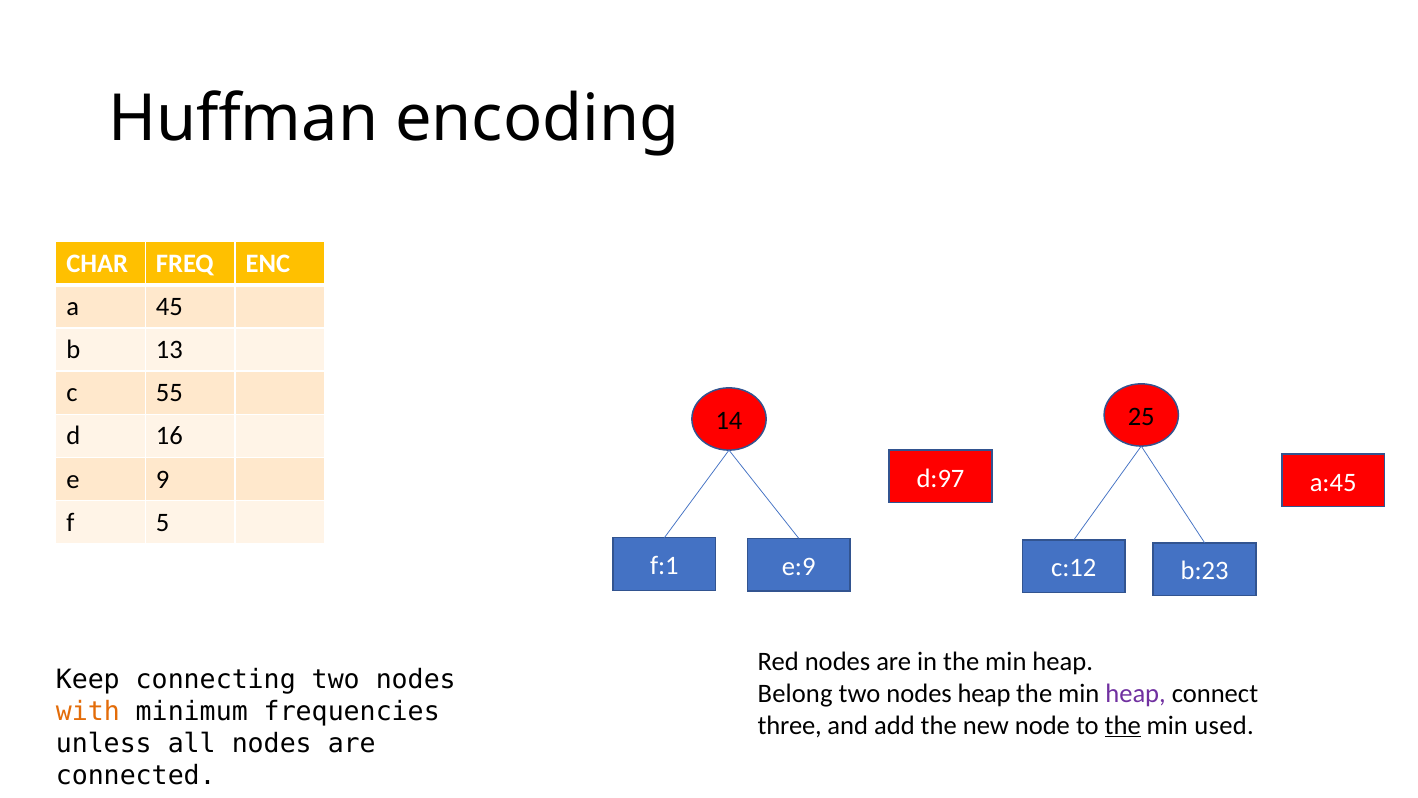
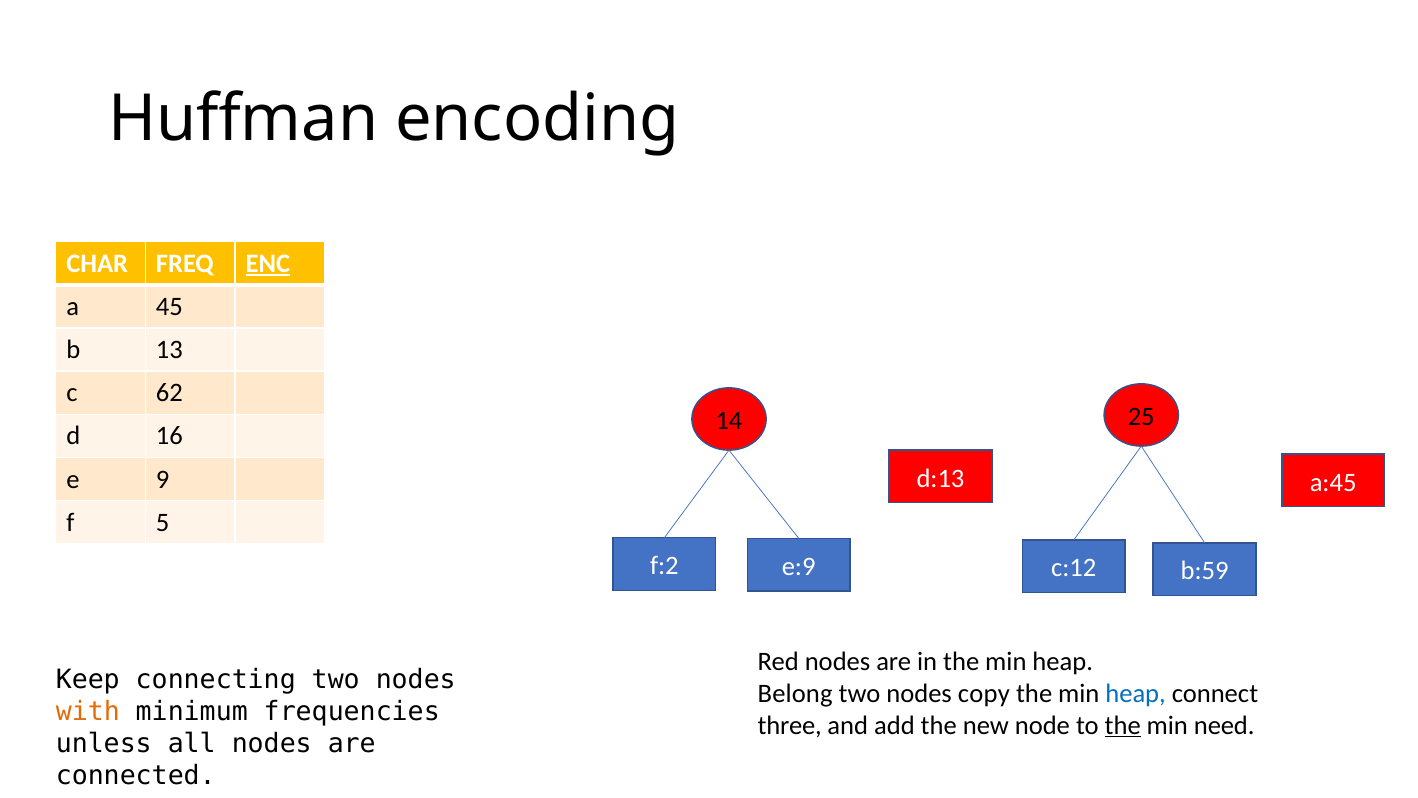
ENC underline: none -> present
55: 55 -> 62
d:97: d:97 -> d:13
f:1: f:1 -> f:2
b:23: b:23 -> b:59
nodes heap: heap -> copy
heap at (1136, 693) colour: purple -> blue
used: used -> need
